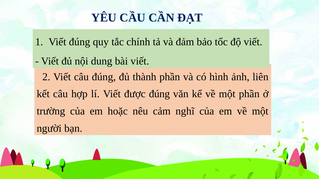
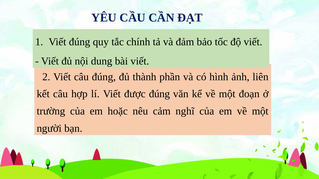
một phần: phần -> đoạn
